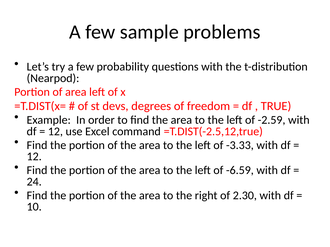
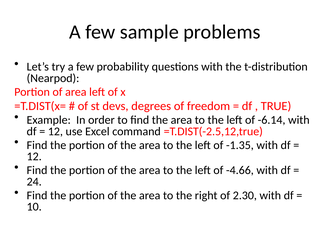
-2.59: -2.59 -> -6.14
-3.33: -3.33 -> -1.35
-6.59: -6.59 -> -4.66
